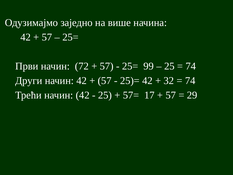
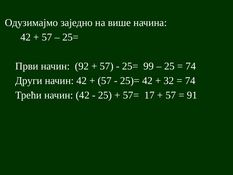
72: 72 -> 92
29: 29 -> 91
